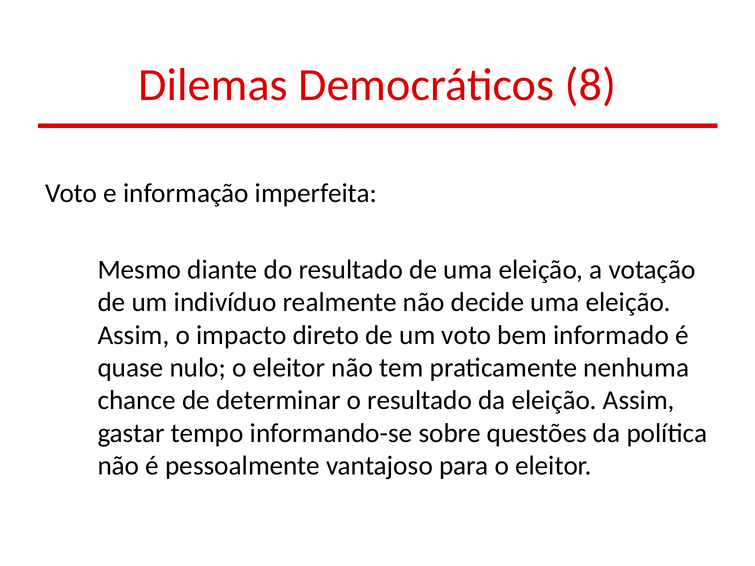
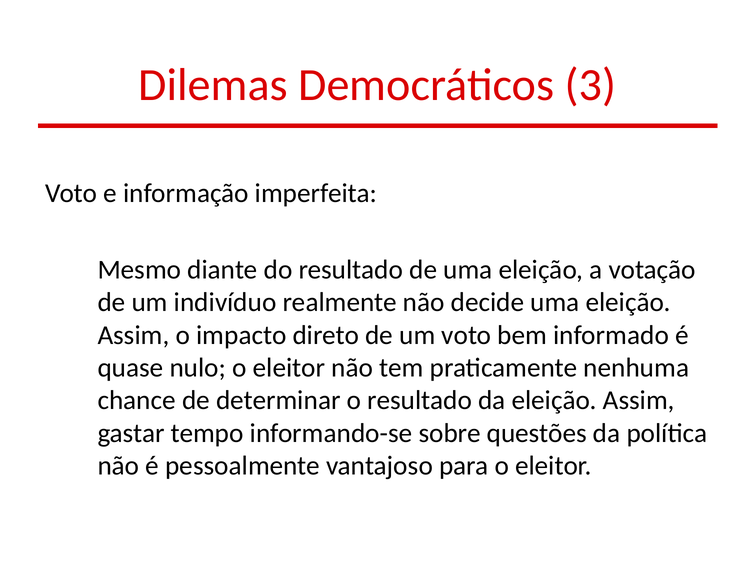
8: 8 -> 3
